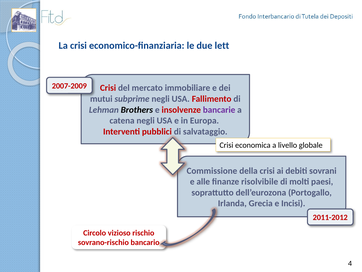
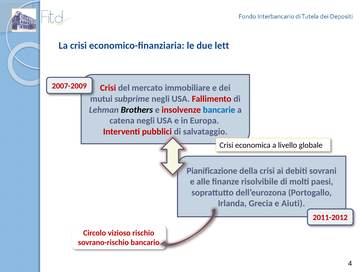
bancarie colour: purple -> blue
Commissione: Commissione -> Pianificazione
Incisi: Incisi -> Aiuti
